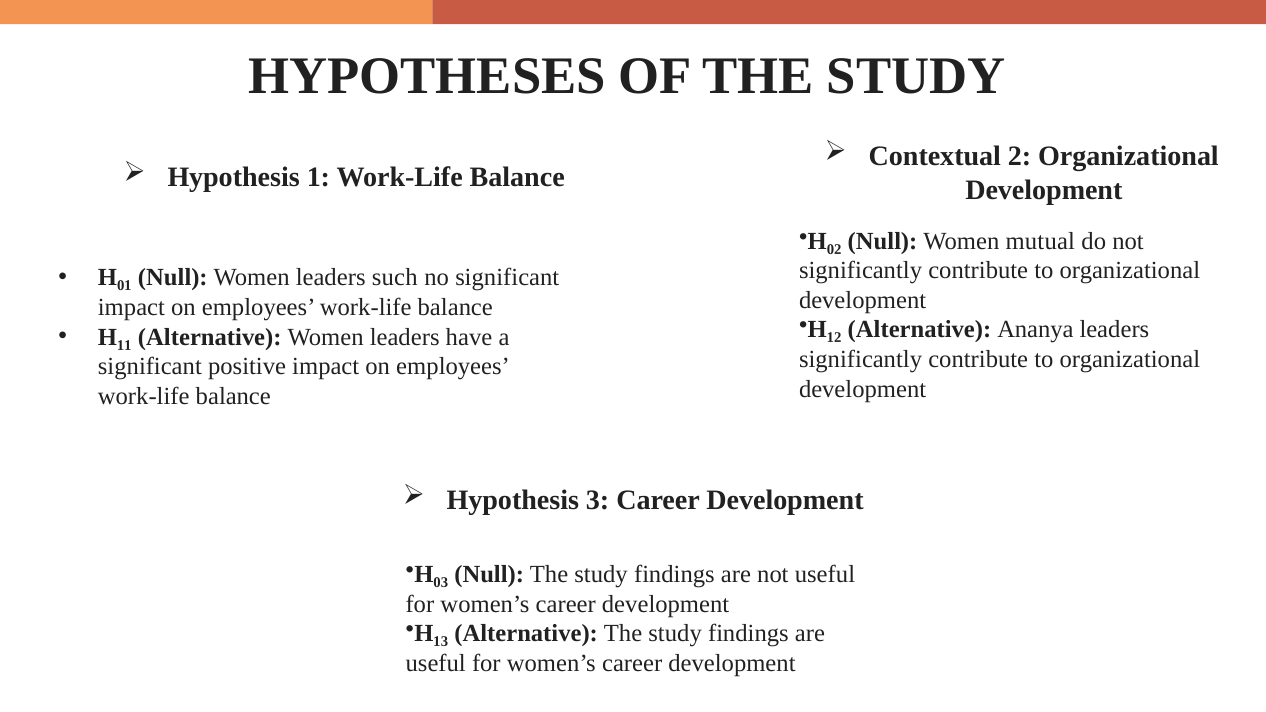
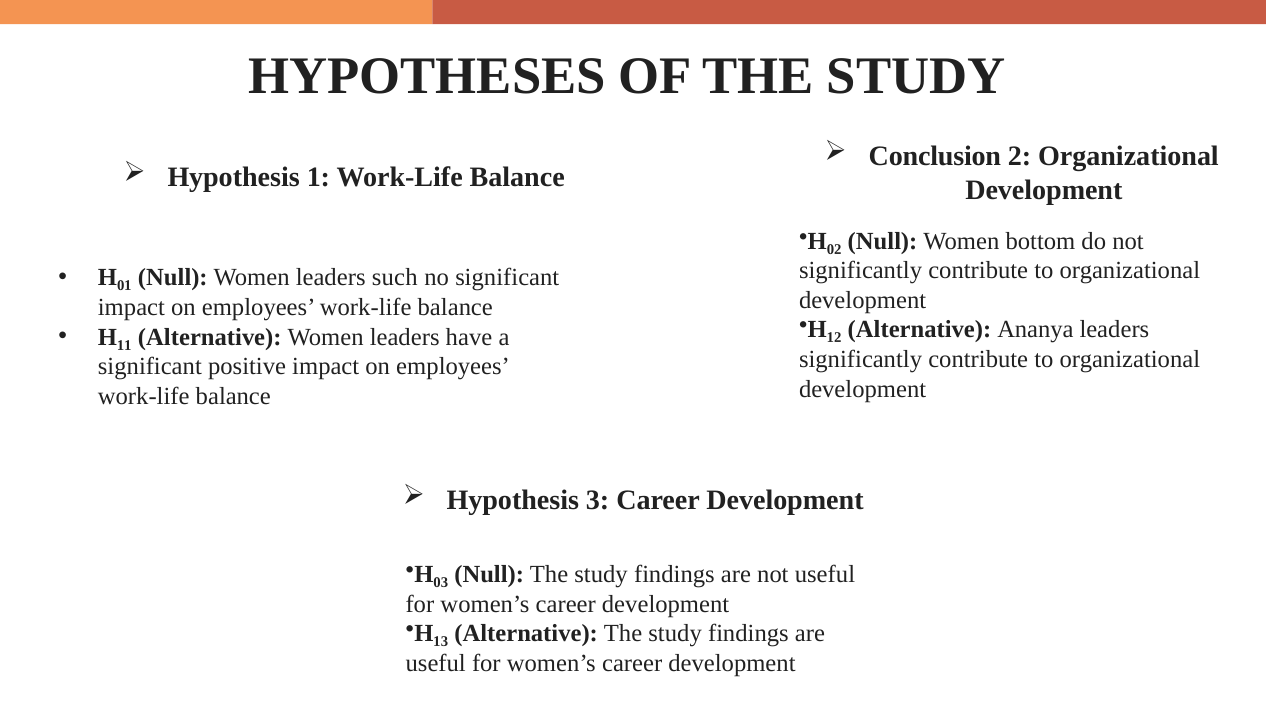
Contextual: Contextual -> Conclusion
mutual: mutual -> bottom
